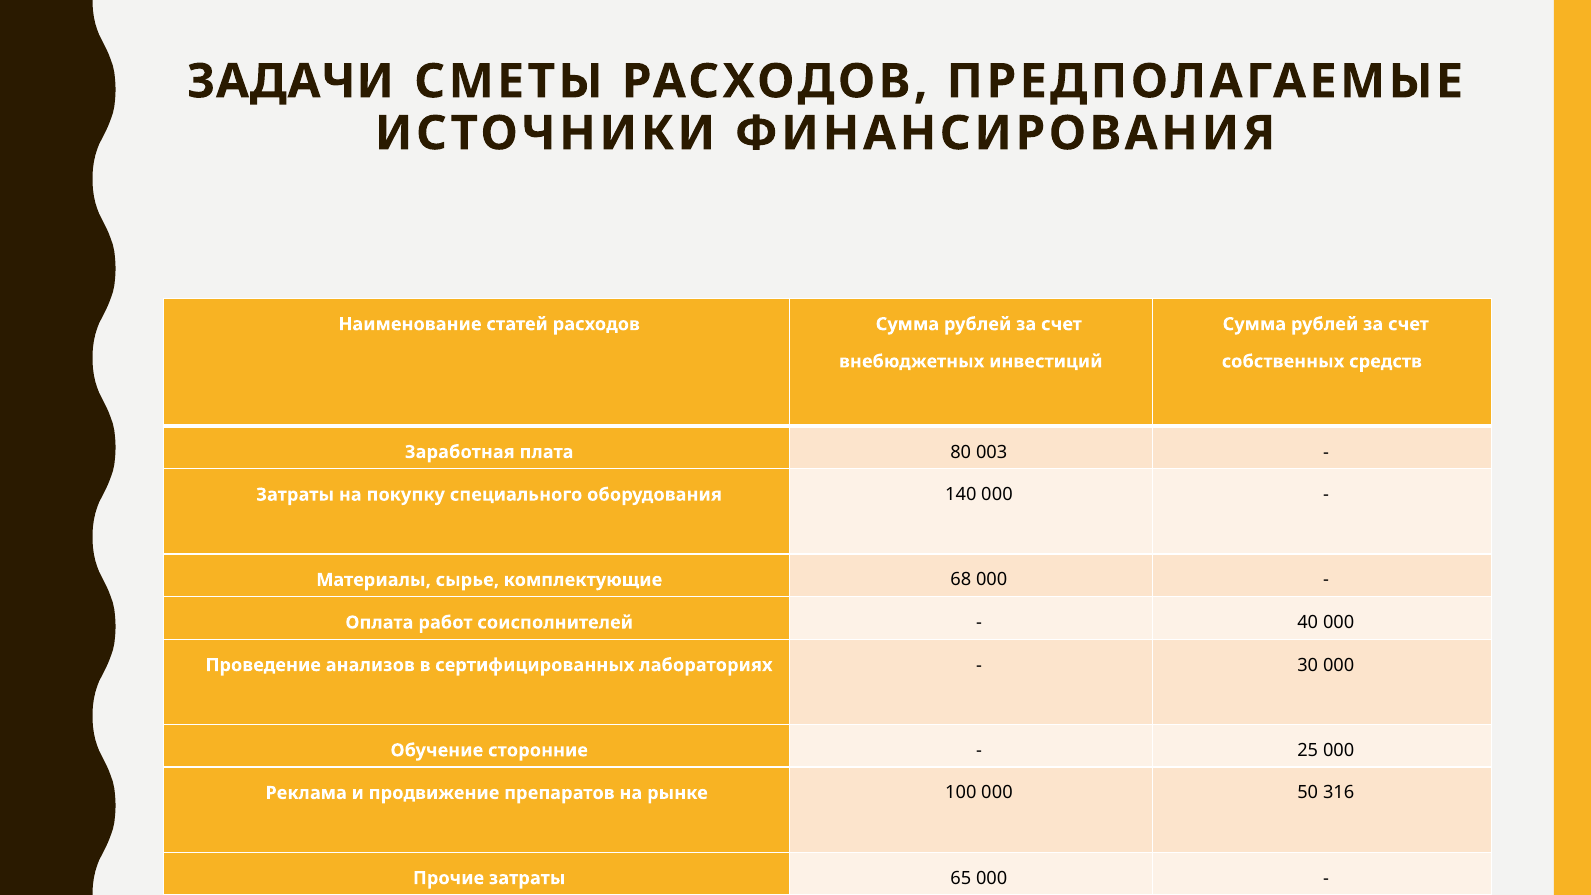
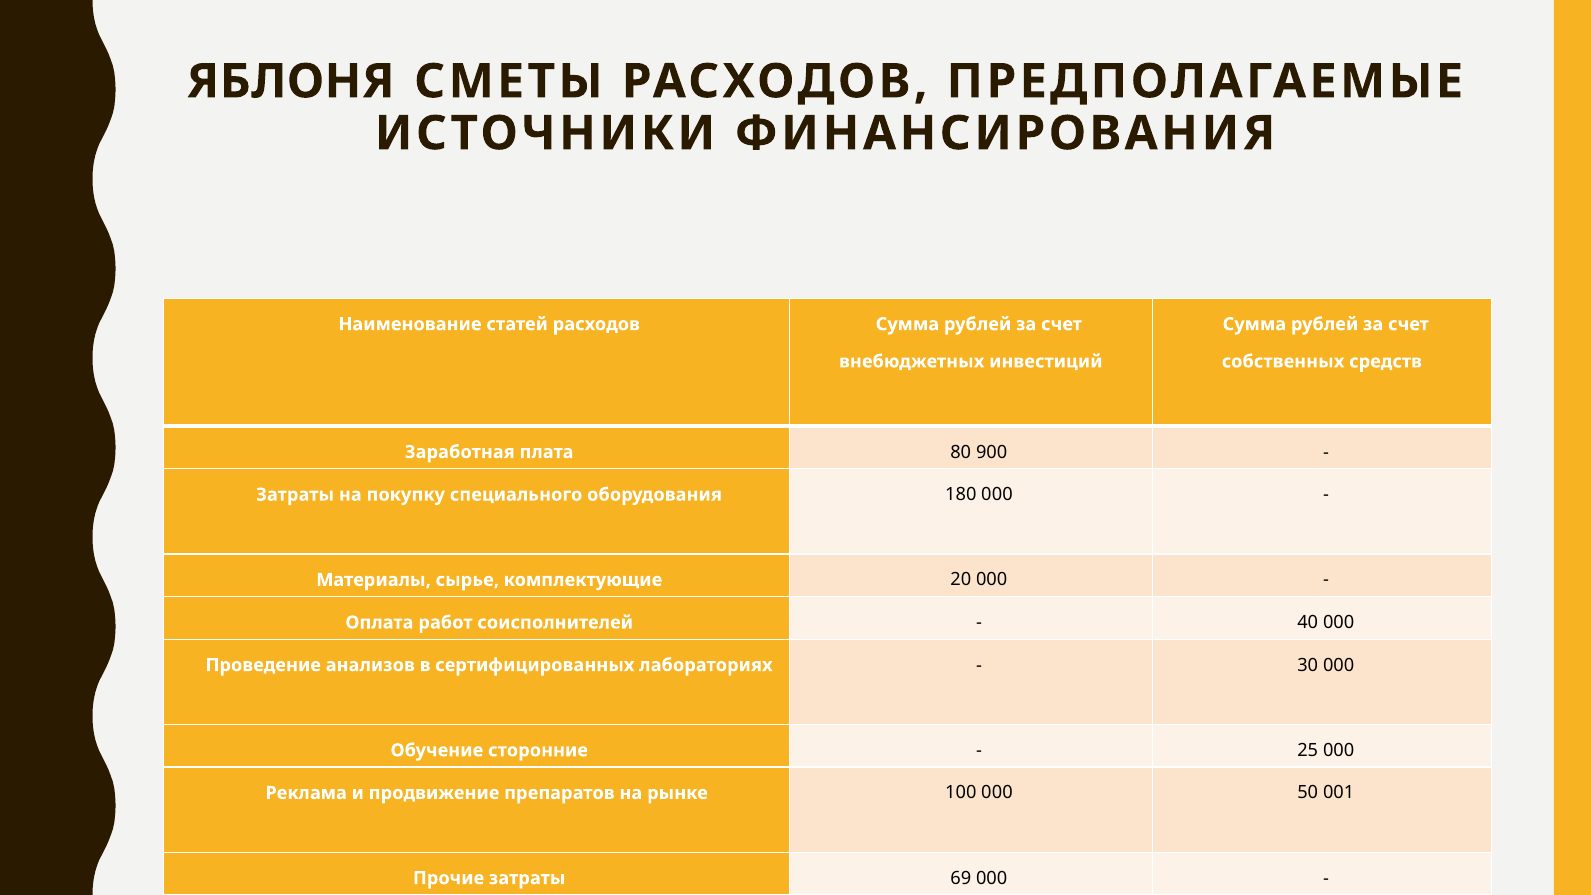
ЗАДАЧИ: ЗАДАЧИ -> ЯБЛОНЯ
003: 003 -> 900
140: 140 -> 180
68: 68 -> 20
316: 316 -> 001
65: 65 -> 69
